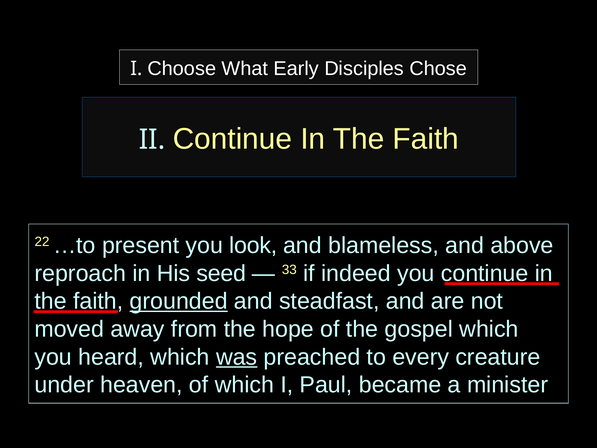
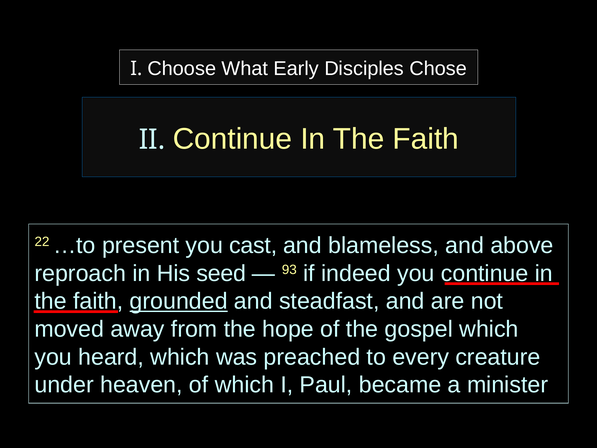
look: look -> cast
33: 33 -> 93
was underline: present -> none
